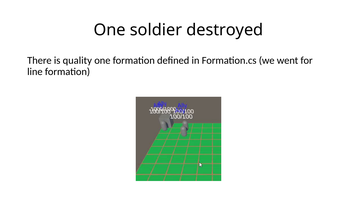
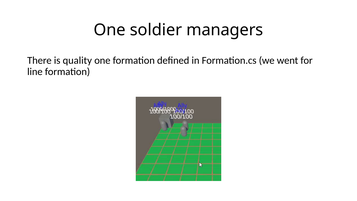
destroyed: destroyed -> managers
